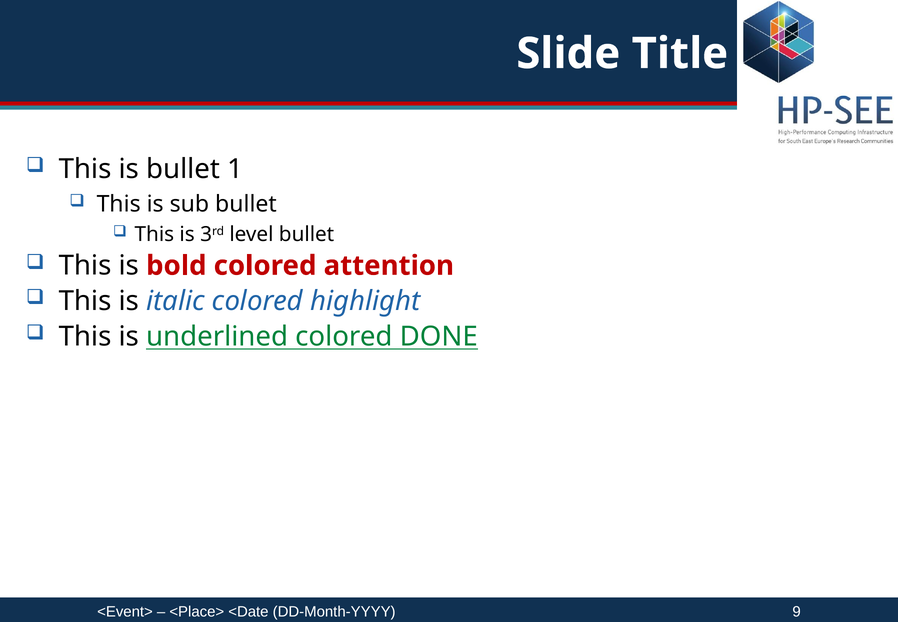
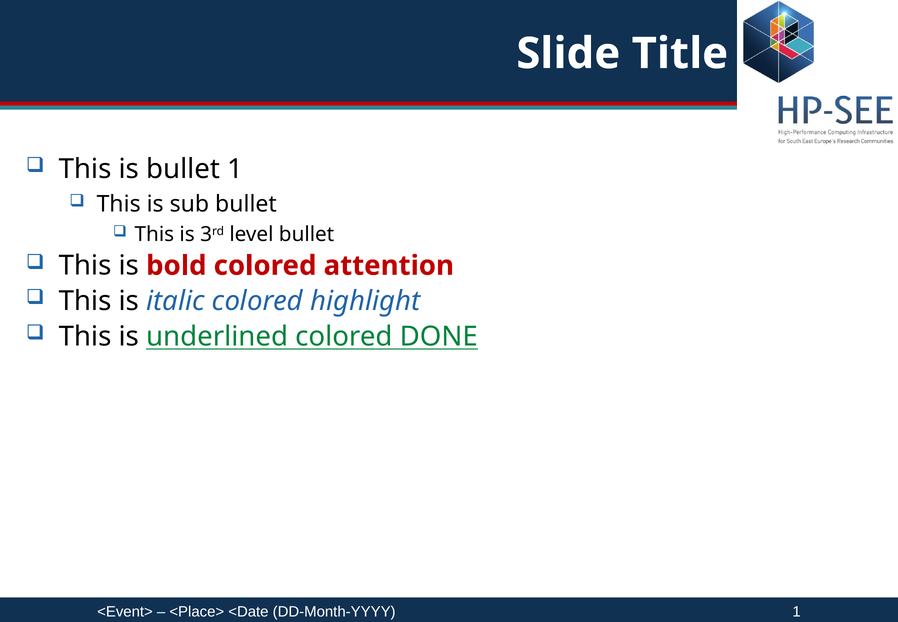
DD-Month-YYYY 9: 9 -> 1
